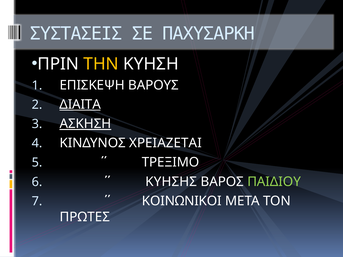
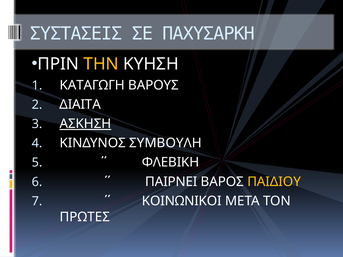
ΕΠΙΣΚΕΨΗ: ΕΠΙΣΚΕΨΗ -> ΚΑΤΑΓΩΓΗ
ΔΙΑΙΤΑ underline: present -> none
ΧΡΕΙΑΖΕΤΑΙ: ΧΡΕΙΑΖΕΤΑΙ -> ΣΥΜΒΟΥΛΗ
ΤΡΕΞΙΜΟ: ΤΡΕΞΙΜΟ -> ΦΛΕΒΙΚΗ
ΚΥΗΣΗΣ: ΚΥΗΣΗΣ -> ΠΑΙΡΝΕΙ
ΠΑΙΔΙΟΥ colour: light green -> yellow
